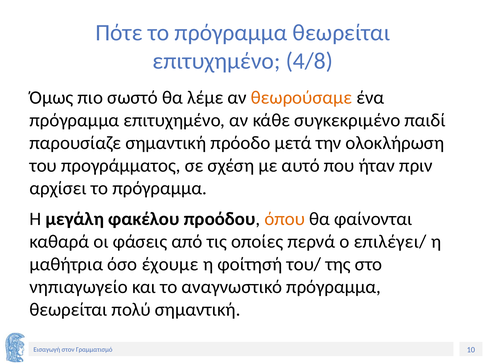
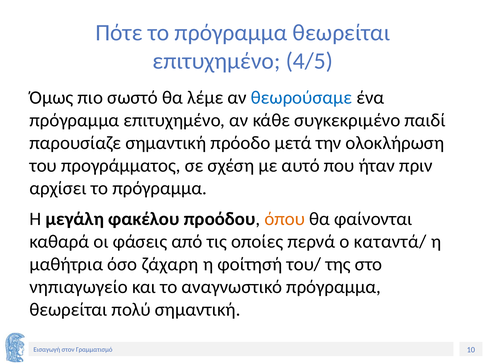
4/8: 4/8 -> 4/5
θεωρούσαμε colour: orange -> blue
επιλέγει/: επιλέγει/ -> καταντά/
έχουμε: έχουμε -> ζάχαρη
